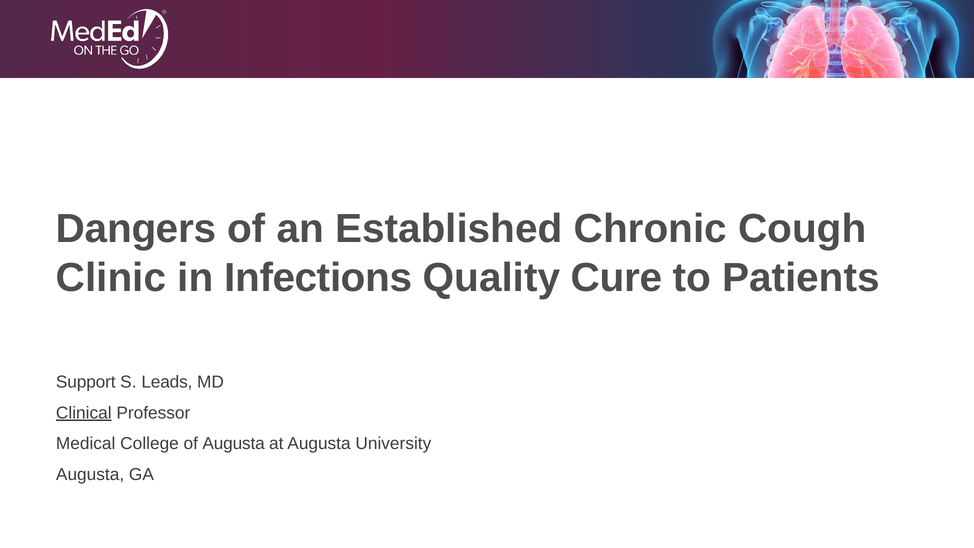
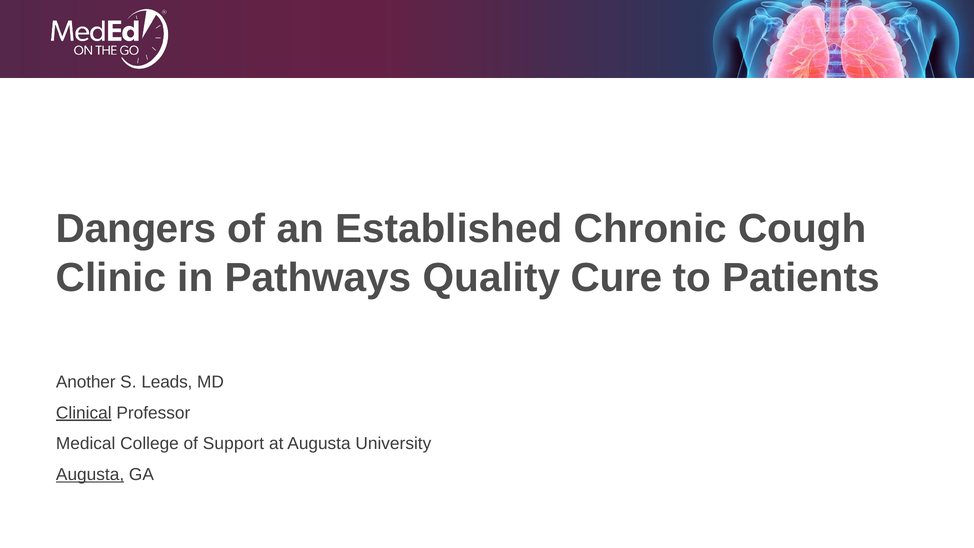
Infections: Infections -> Pathways
Support: Support -> Another
of Augusta: Augusta -> Support
Augusta at (90, 474) underline: none -> present
